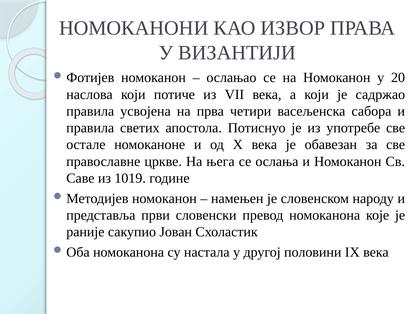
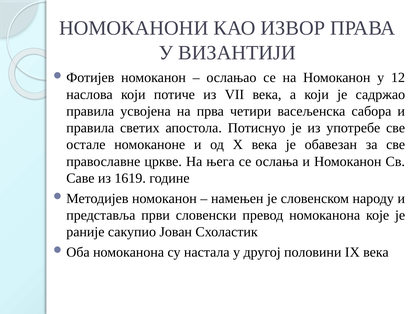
20: 20 -> 12
1019: 1019 -> 1619
